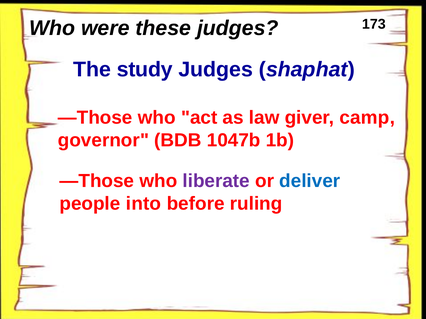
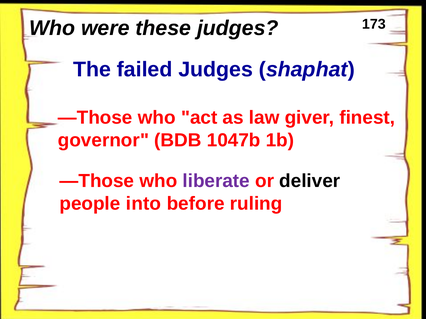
study: study -> failed
camp: camp -> finest
deliver colour: blue -> black
